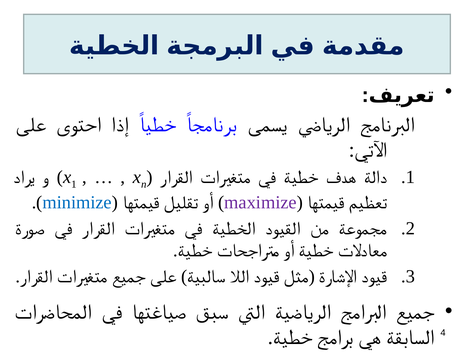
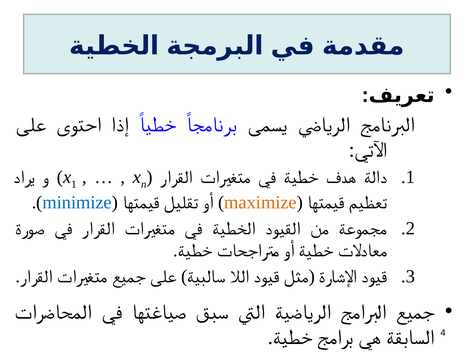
maximize colour: purple -> orange
